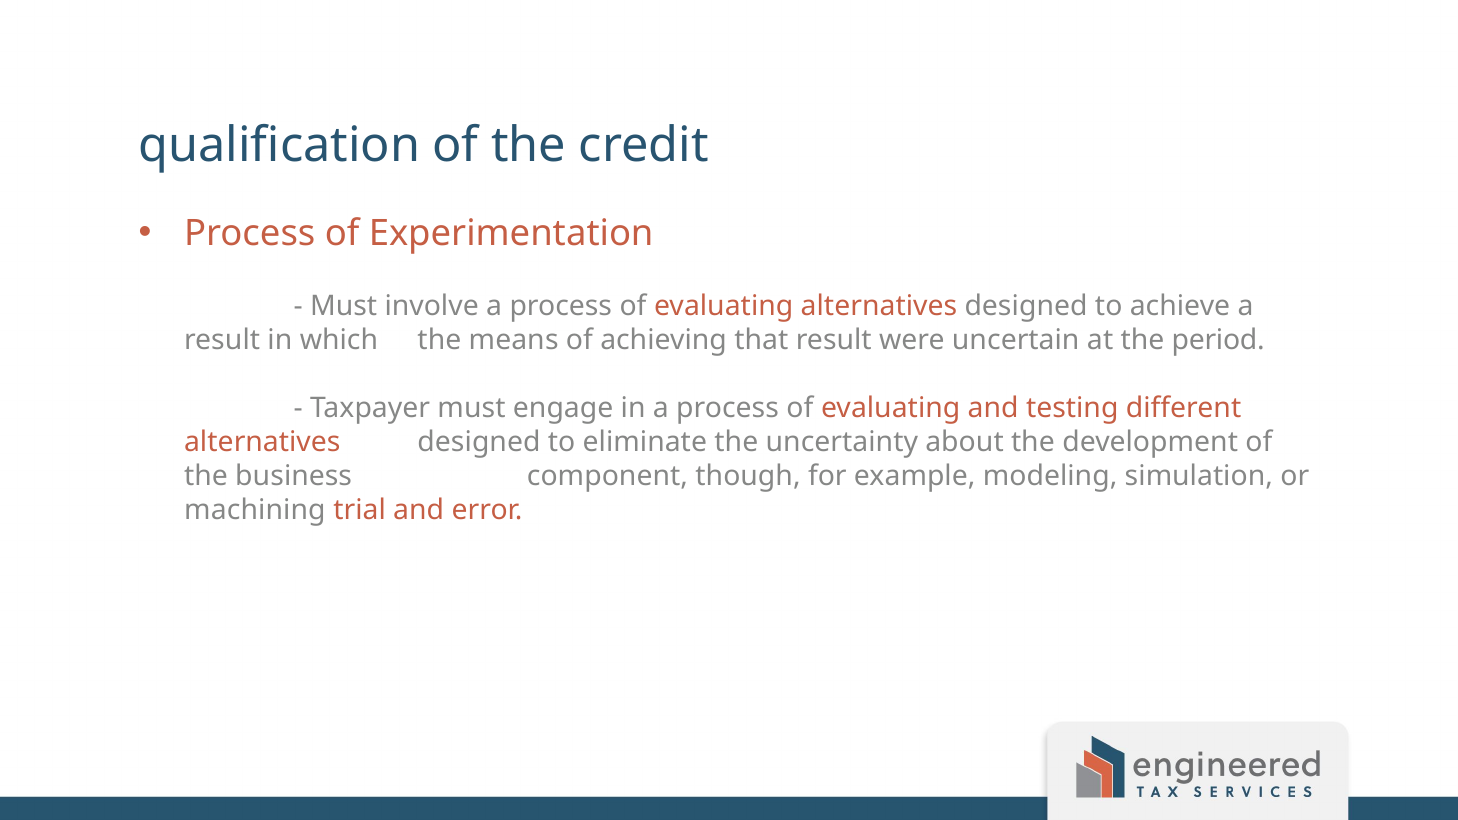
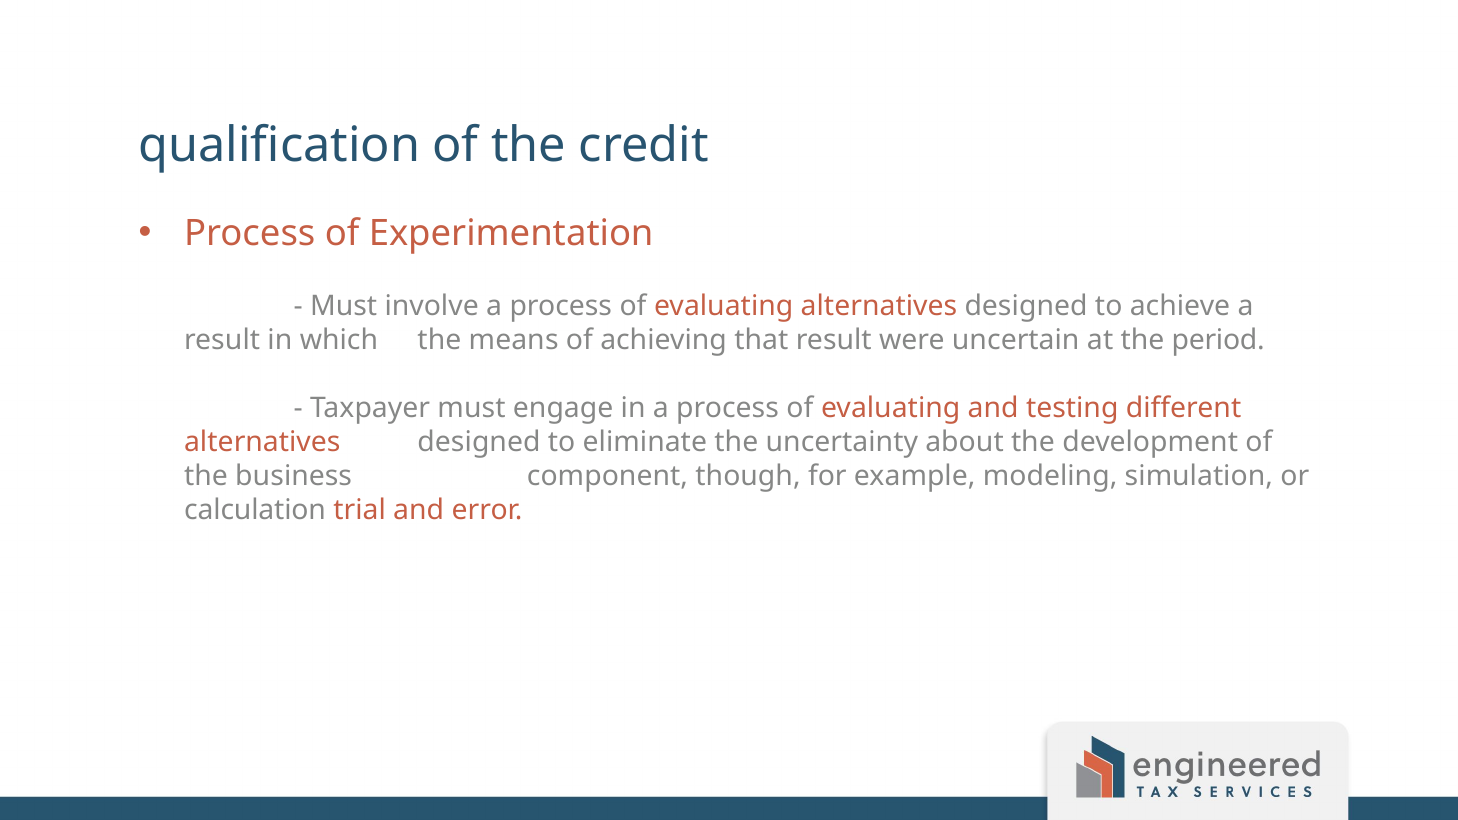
machining: machining -> calculation
